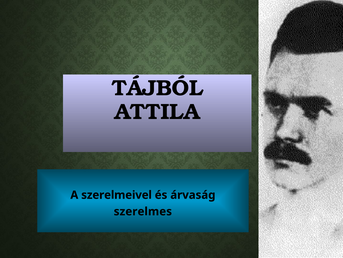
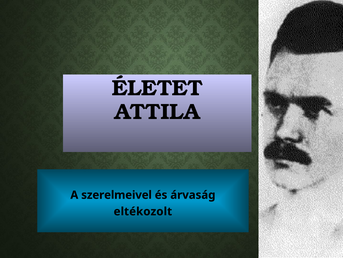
TÁJBÓL: TÁJBÓL -> ÉLETET
szerelmes: szerelmes -> eltékozolt
